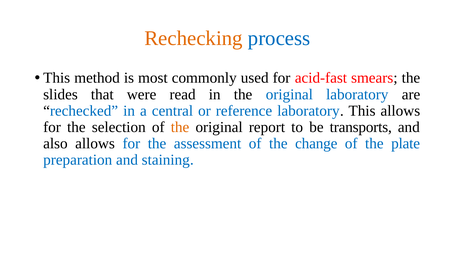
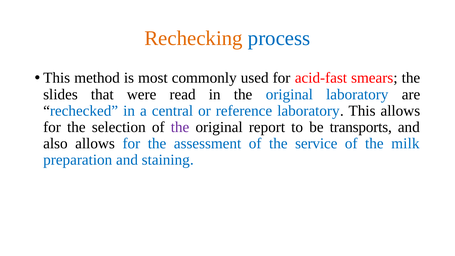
the at (180, 127) colour: orange -> purple
change: change -> service
plate: plate -> milk
